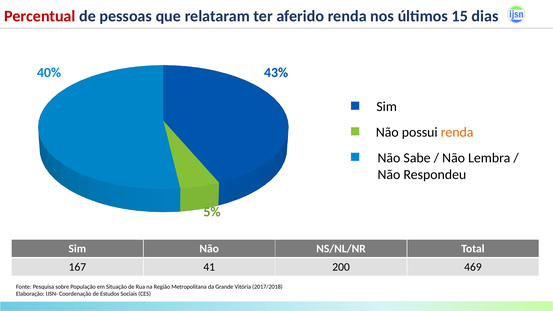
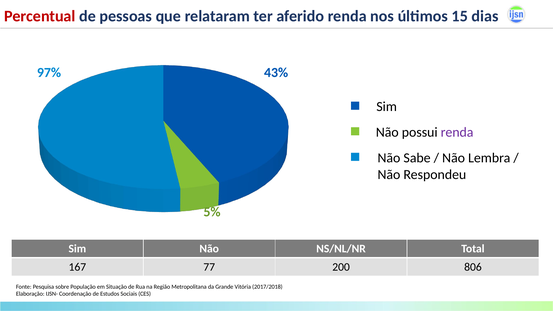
40%: 40% -> 97%
renda at (457, 132) colour: orange -> purple
41: 41 -> 77
469: 469 -> 806
